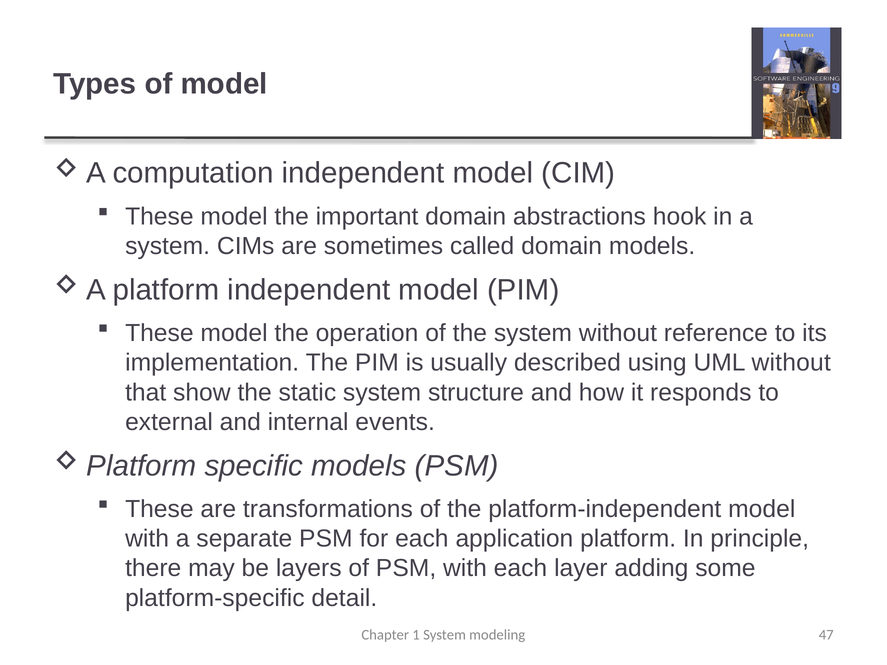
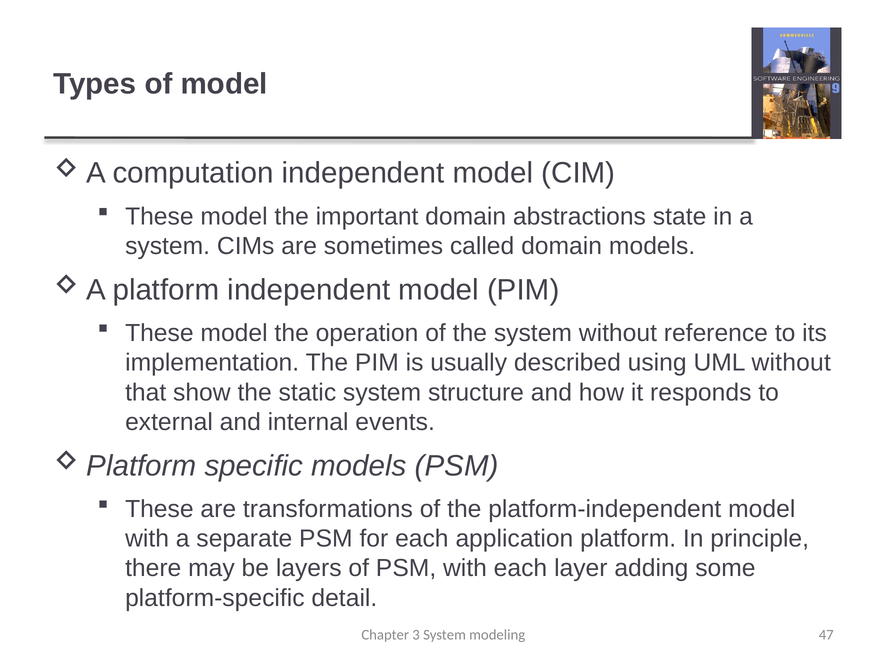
hook: hook -> state
1: 1 -> 3
